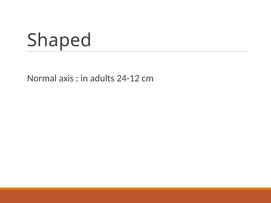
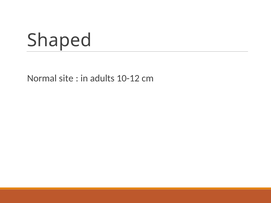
axis: axis -> site
24-12: 24-12 -> 10-12
